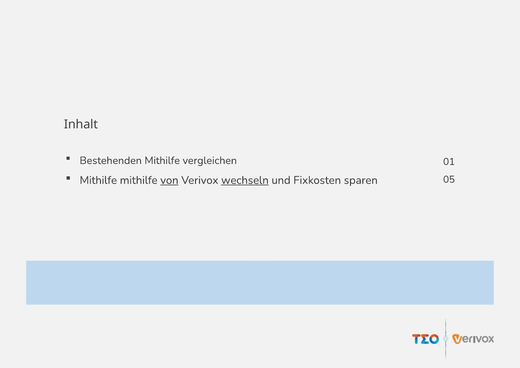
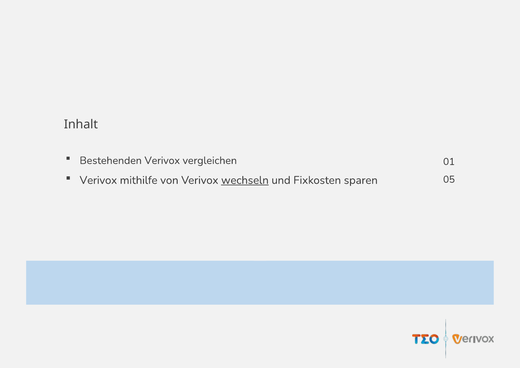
Bestehenden Mithilfe: Mithilfe -> Verivox
Mithilfe at (98, 180): Mithilfe -> Verivox
von underline: present -> none
